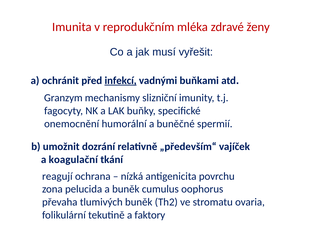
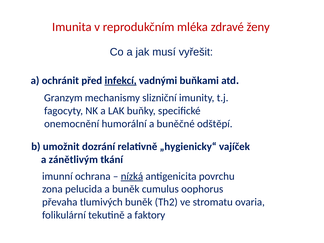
spermií: spermií -> odštěpí
„především“: „především“ -> „hygienicky“
koagulační: koagulační -> zánětlivým
reagují: reagují -> imunní
nízká underline: none -> present
